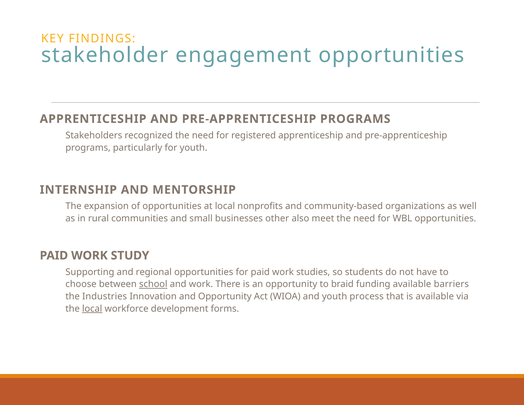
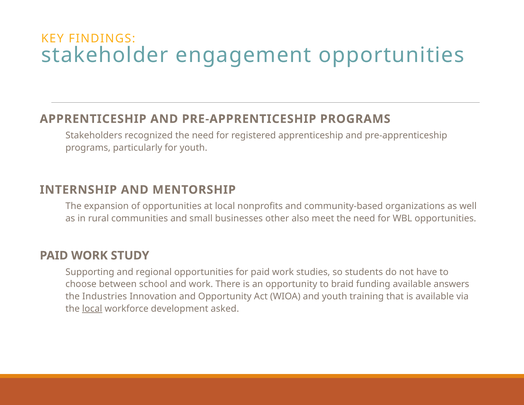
school underline: present -> none
barriers: barriers -> answers
process: process -> training
forms: forms -> asked
